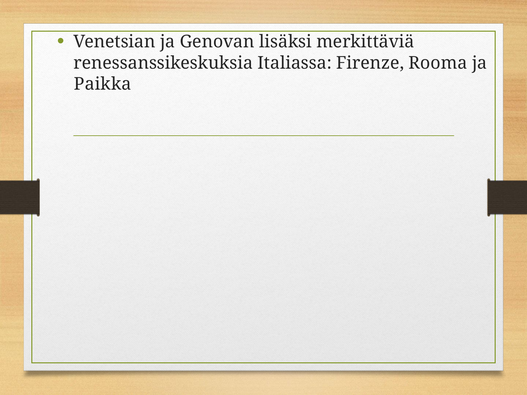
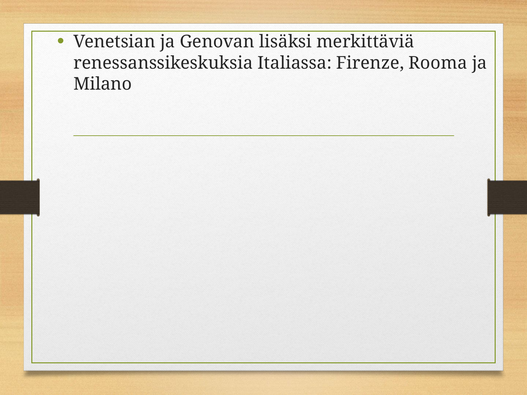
Paikka: Paikka -> Milano
